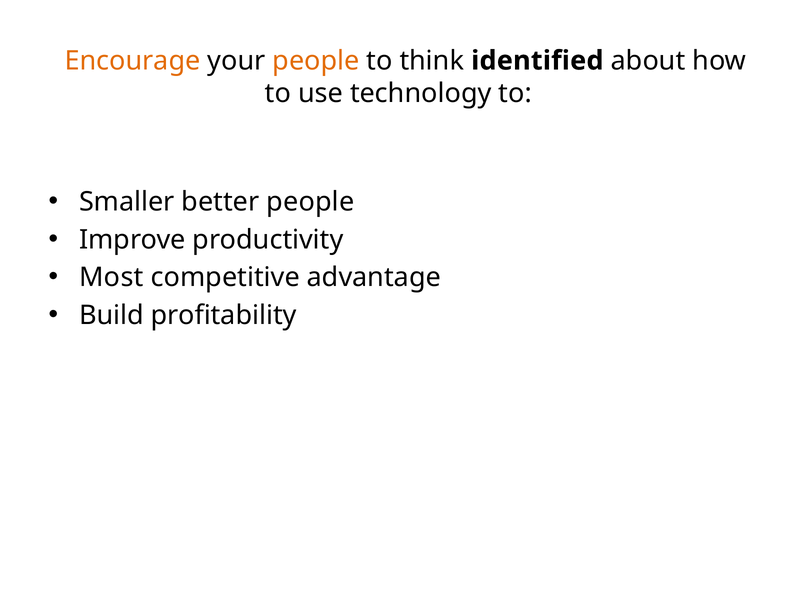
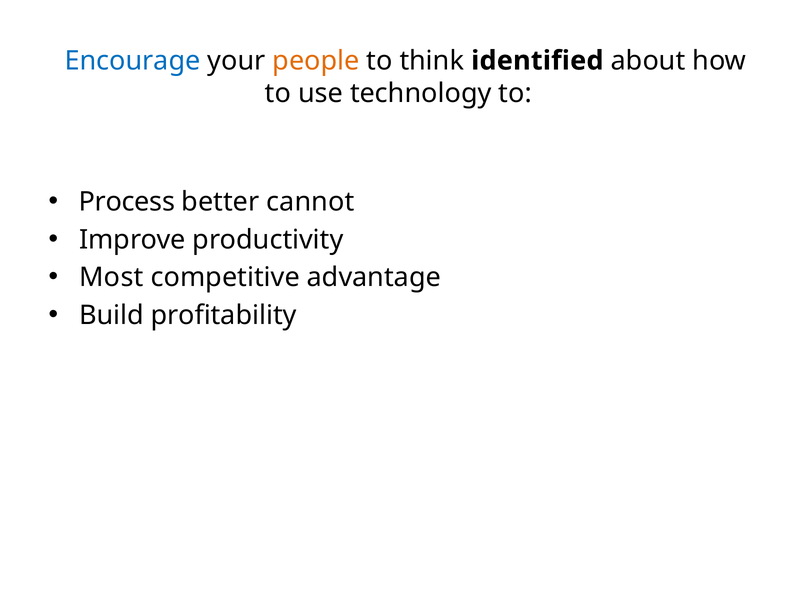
Encourage colour: orange -> blue
Smaller: Smaller -> Process
better people: people -> cannot
